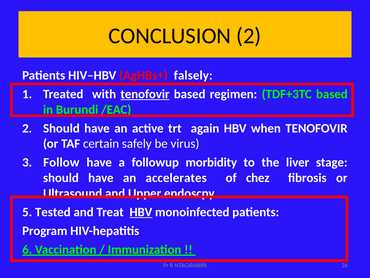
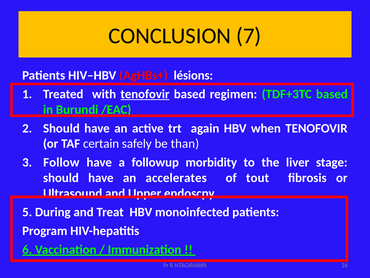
CONCLUSION 2: 2 -> 7
falsely: falsely -> lésions
virus: virus -> than
chez: chez -> tout
Tested: Tested -> During
HBV at (141, 212) underline: present -> none
